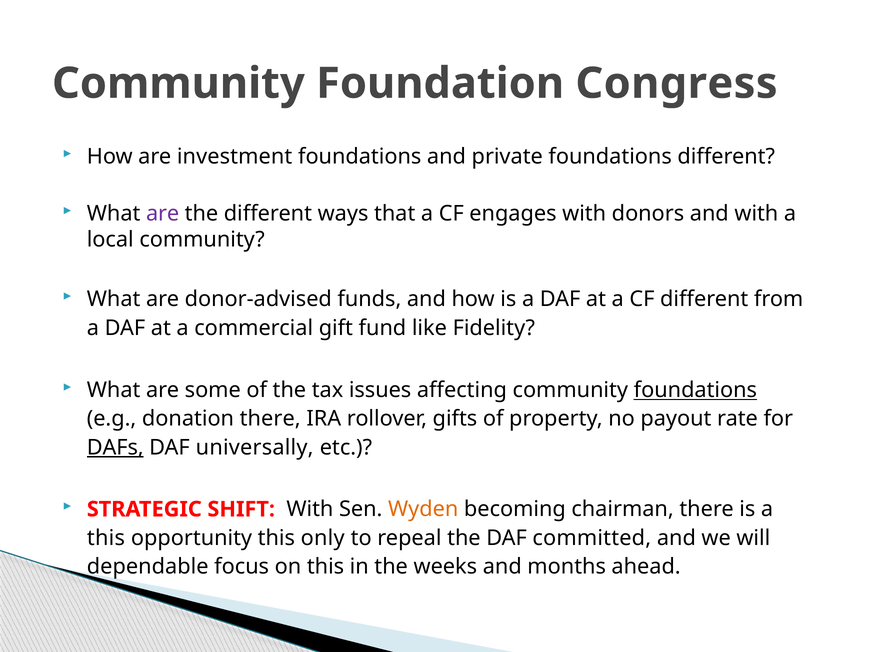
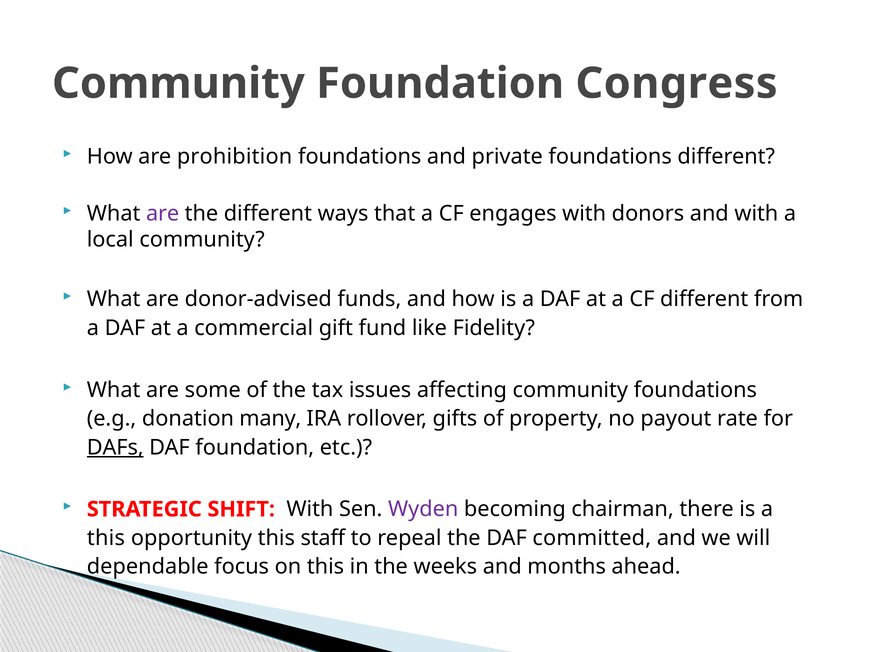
investment: investment -> prohibition
foundations at (695, 390) underline: present -> none
donation there: there -> many
DAF universally: universally -> foundation
Wyden colour: orange -> purple
only: only -> staff
